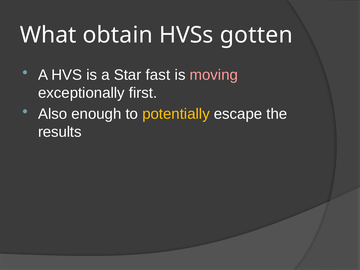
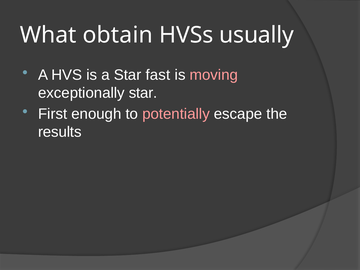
gotten: gotten -> usually
exceptionally first: first -> star
Also: Also -> First
potentially colour: yellow -> pink
